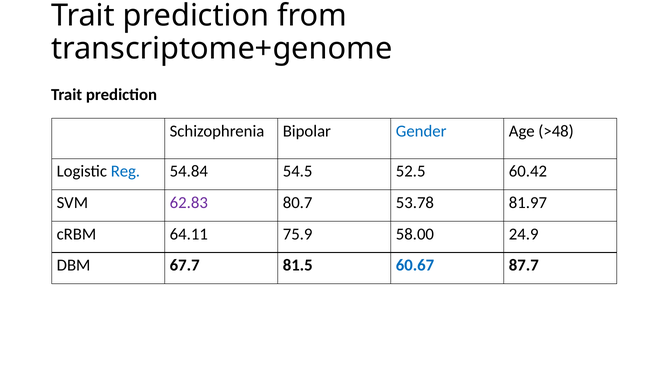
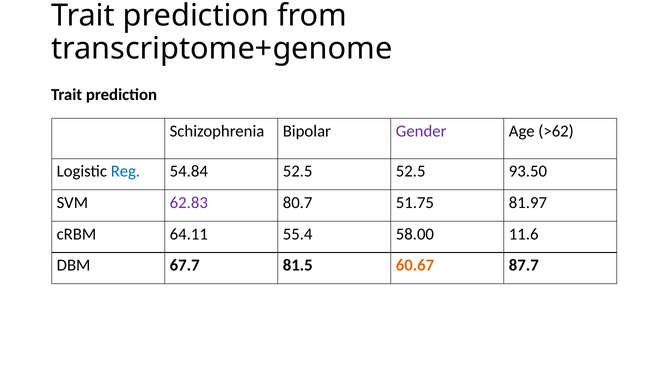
Gender colour: blue -> purple
>48: >48 -> >62
54.84 54.5: 54.5 -> 52.5
60.42: 60.42 -> 93.50
53.78: 53.78 -> 51.75
75.9: 75.9 -> 55.4
24.9: 24.9 -> 11.6
60.67 colour: blue -> orange
